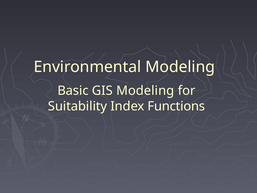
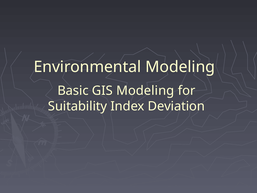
Functions: Functions -> Deviation
